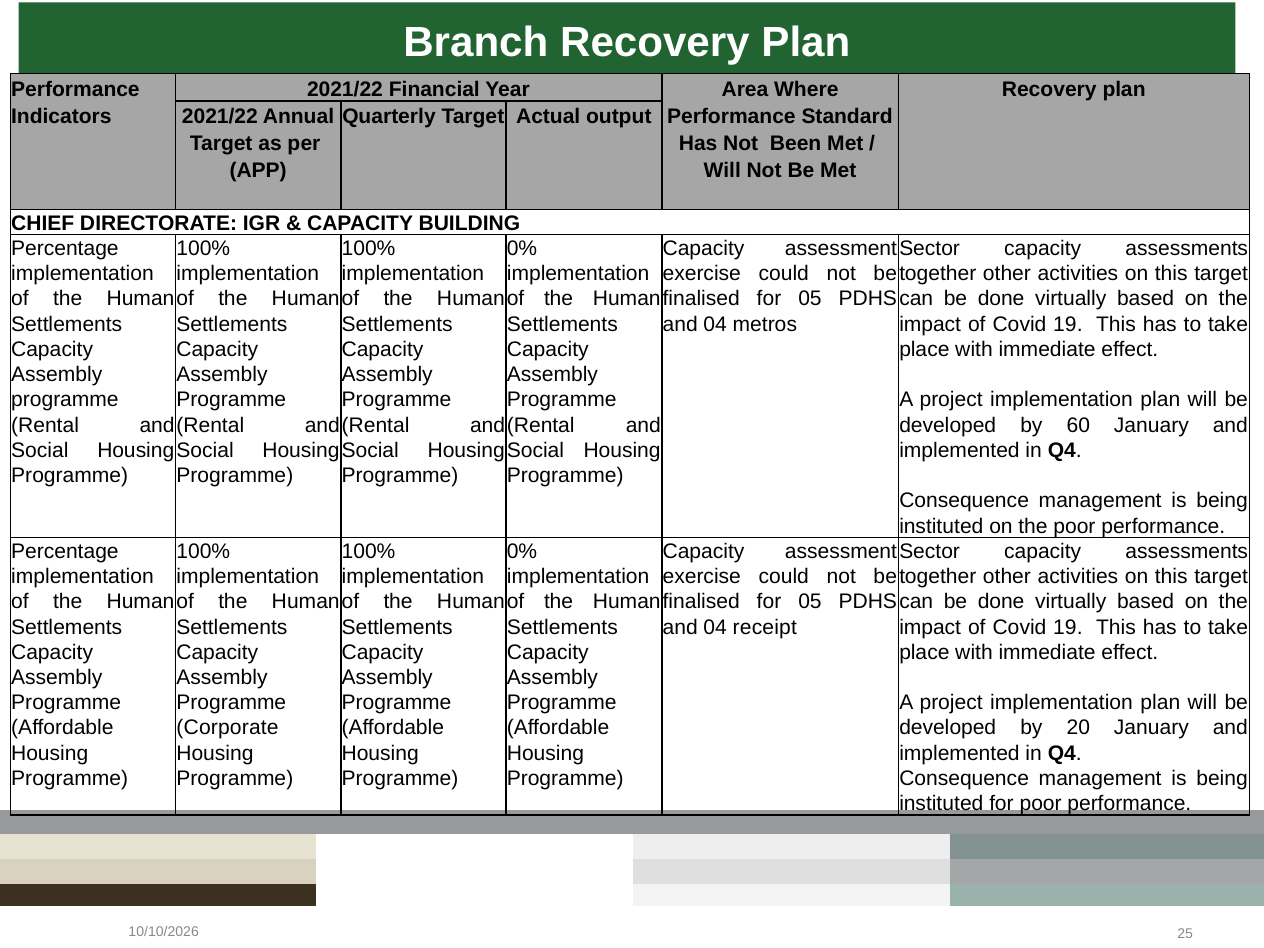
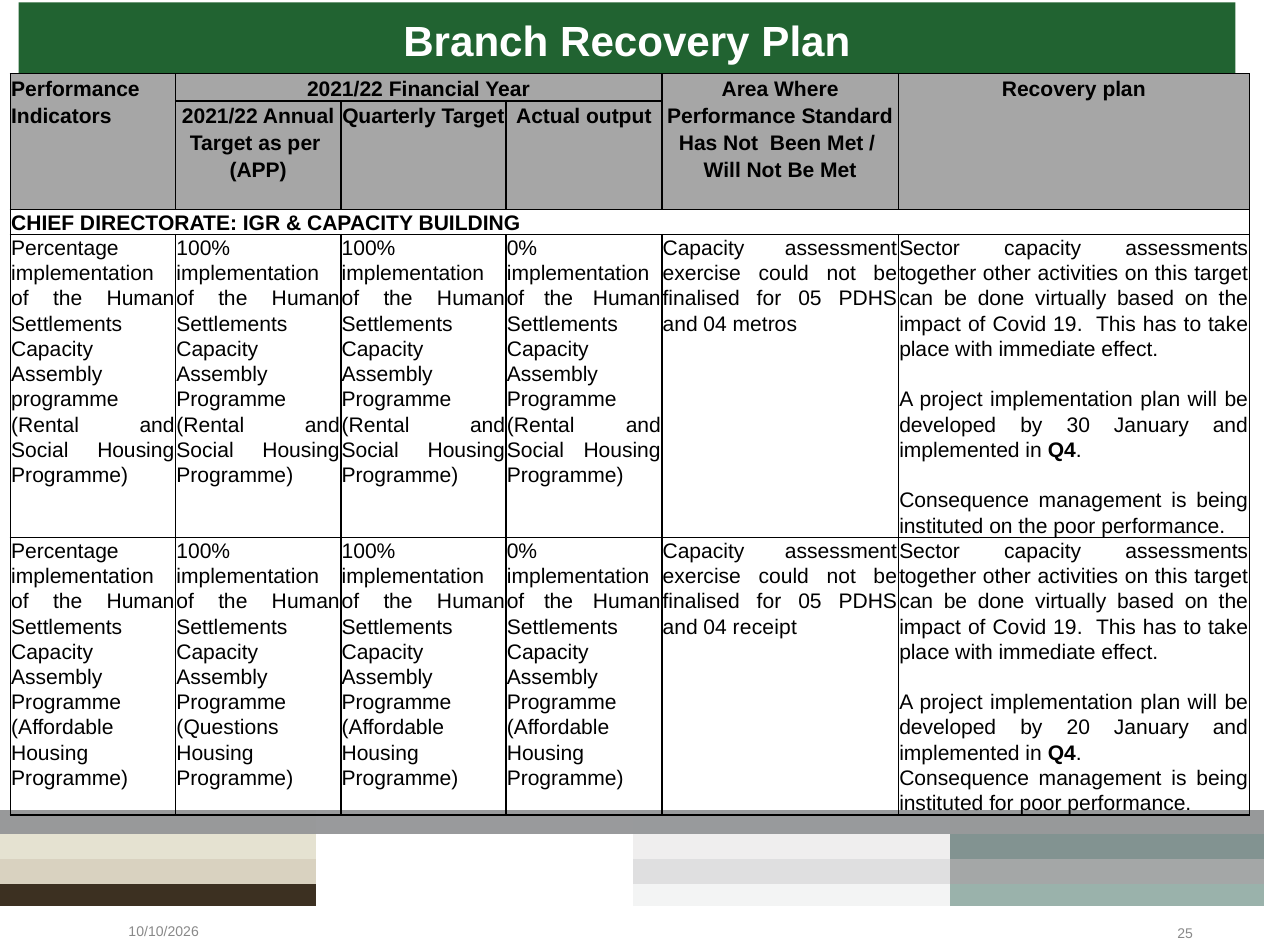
60: 60 -> 30
Corporate: Corporate -> Questions
